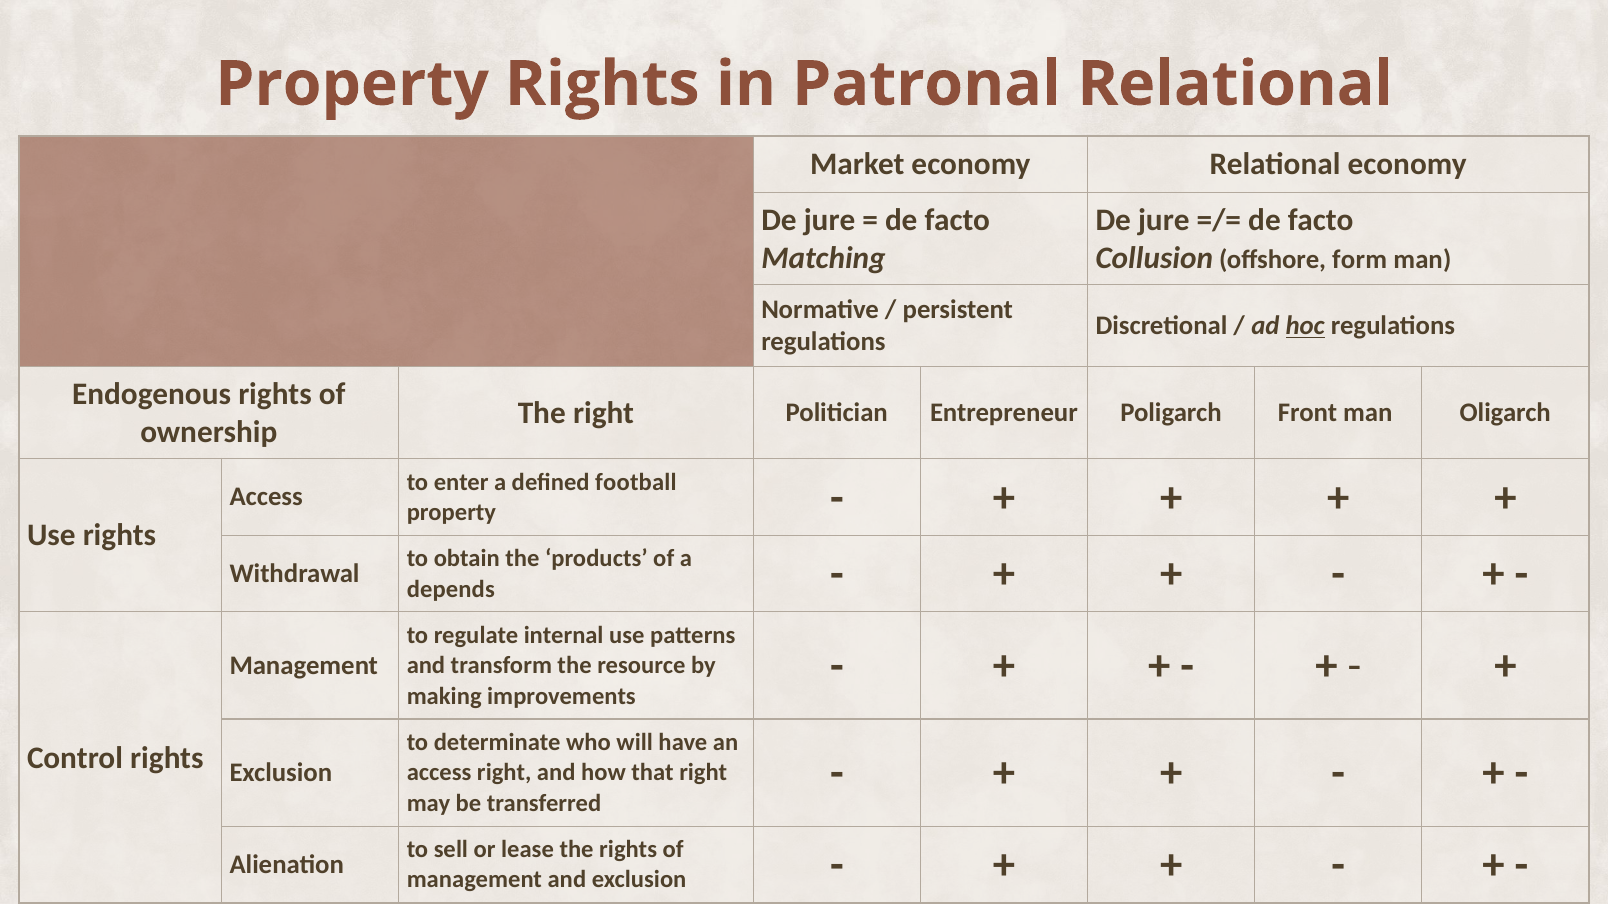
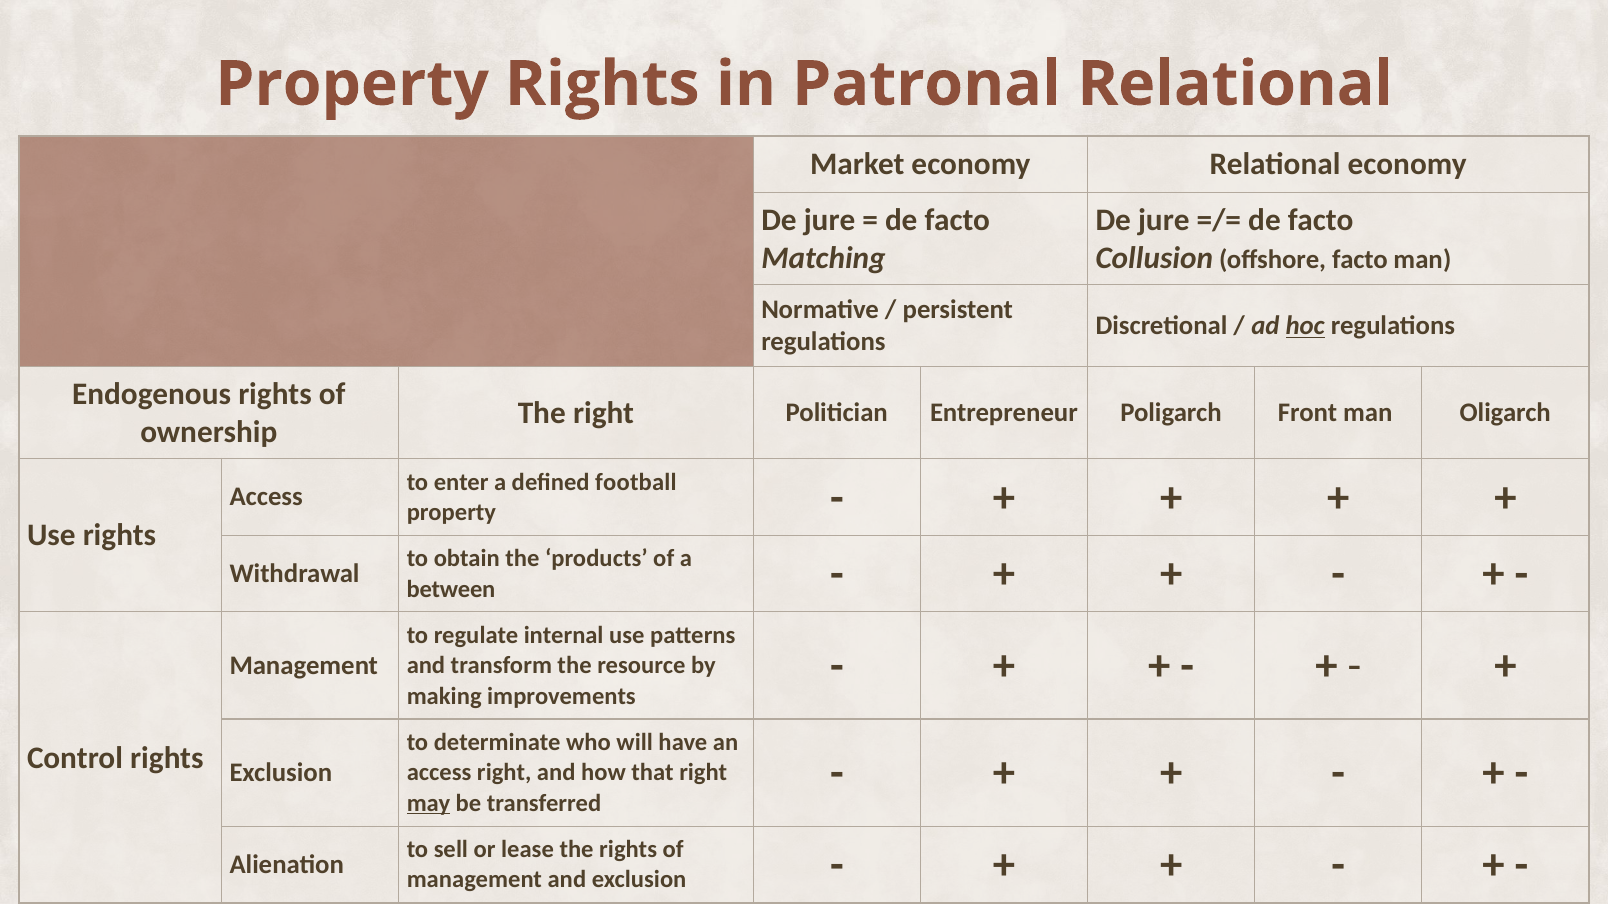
offshore form: form -> facto
depends: depends -> between
may underline: none -> present
